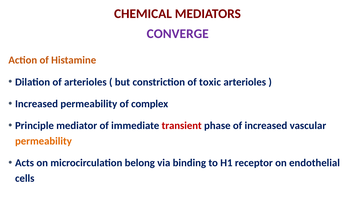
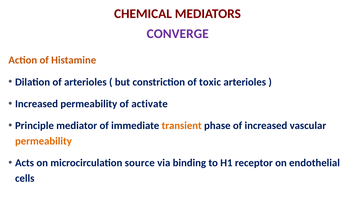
complex: complex -> activate
transient colour: red -> orange
belong: belong -> source
